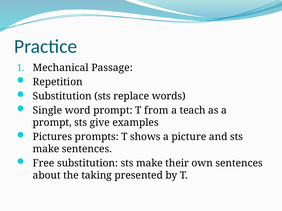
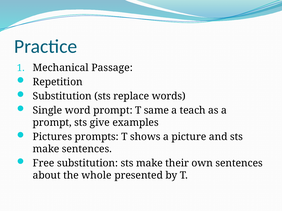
from: from -> same
taking: taking -> whole
